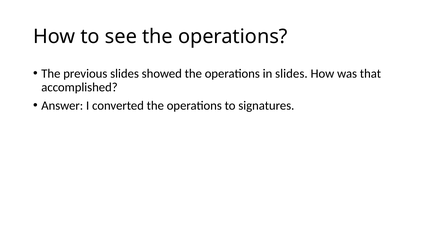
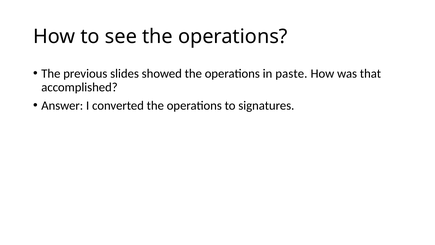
in slides: slides -> paste
